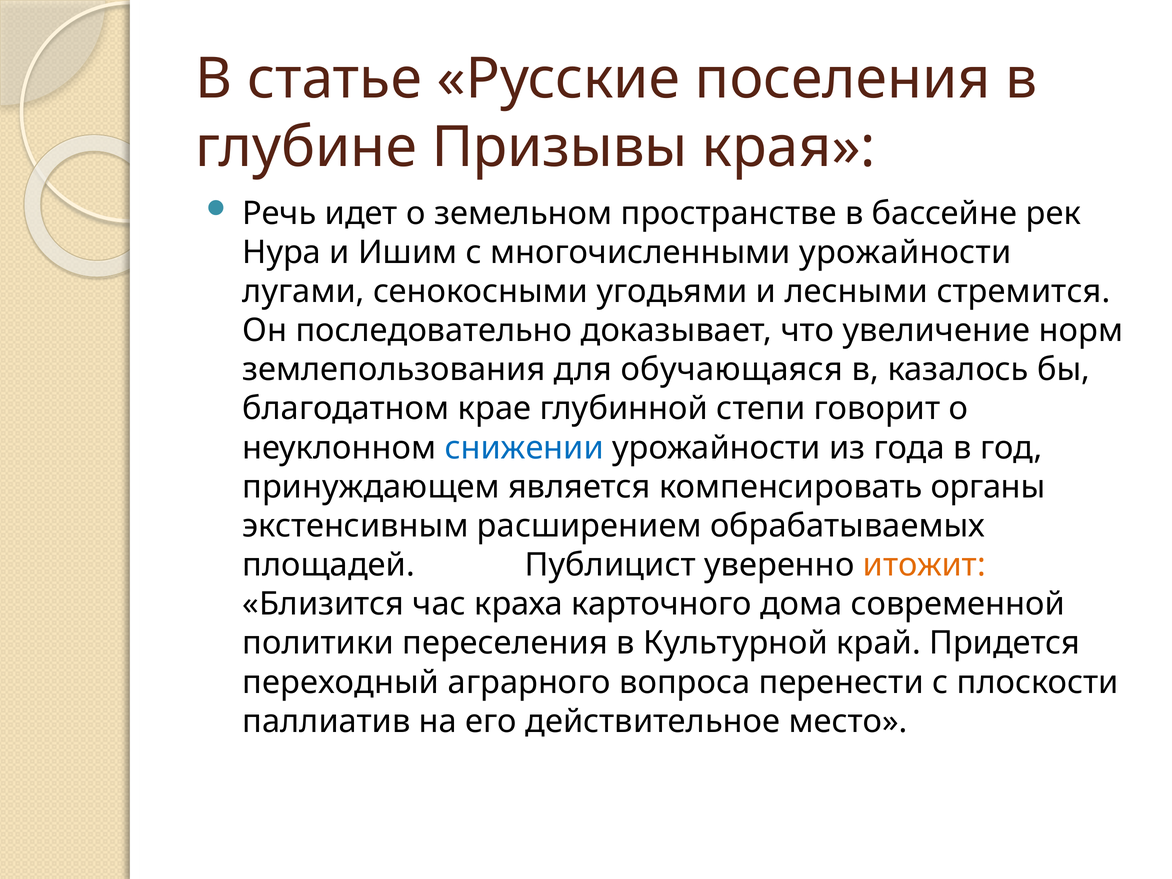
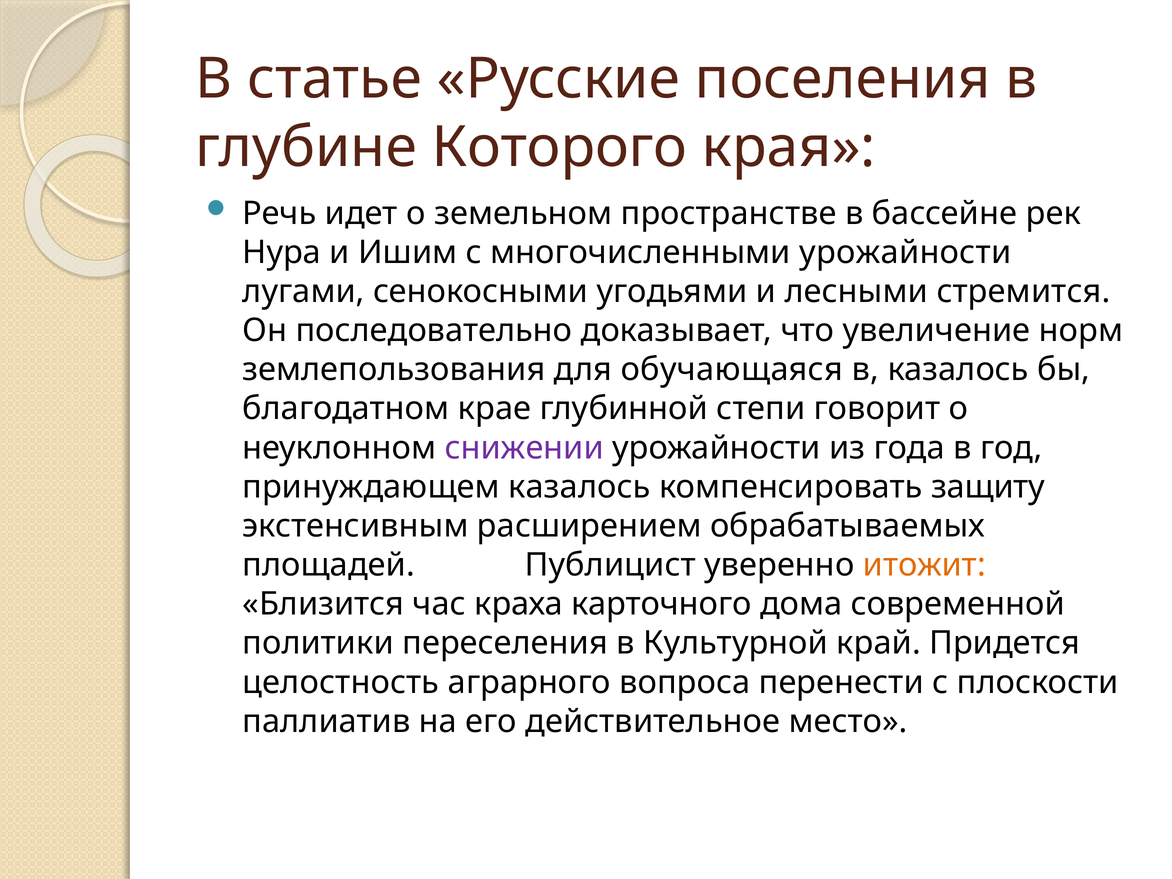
Призывы: Призывы -> Которого
снижении colour: blue -> purple
принуждающем является: является -> казалось
органы: органы -> защиту
переходный: переходный -> целостность
